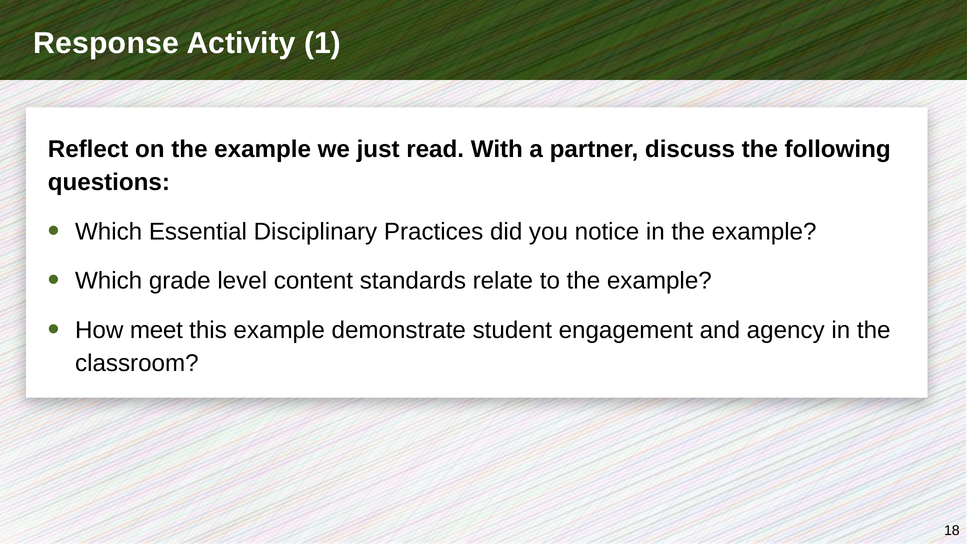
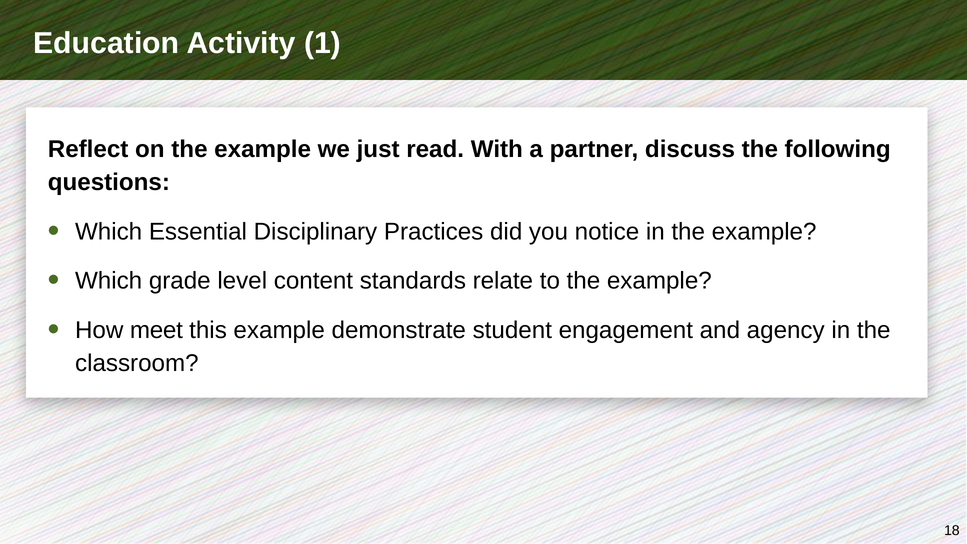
Response: Response -> Education
